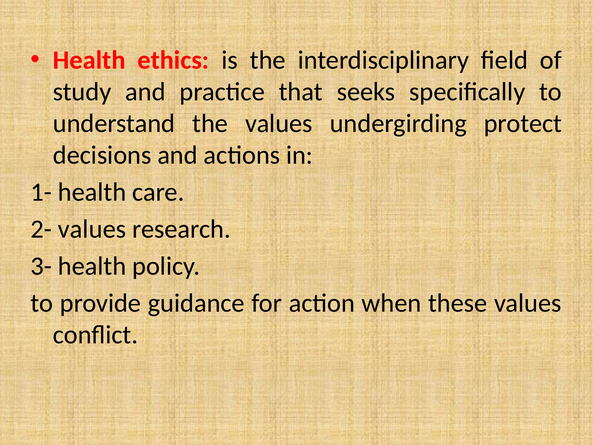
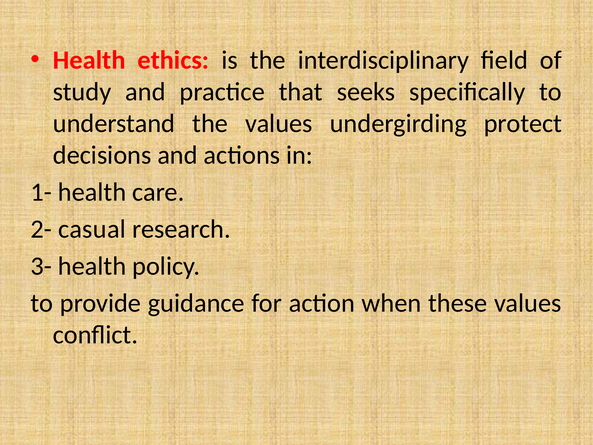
2- values: values -> casual
